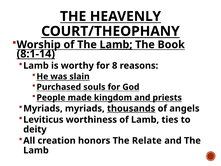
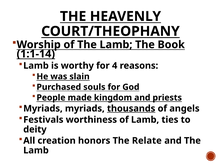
Lamb at (116, 45) underline: present -> none
8:1-14: 8:1-14 -> 1:1-14
8: 8 -> 4
Leviticus: Leviticus -> Festivals
